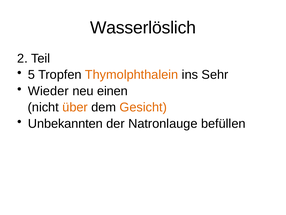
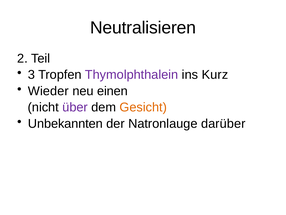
Wasserlöslich: Wasserlöslich -> Neutralisieren
5: 5 -> 3
Thymolphthalein colour: orange -> purple
Sehr: Sehr -> Kurz
über colour: orange -> purple
befüllen: befüllen -> darüber
